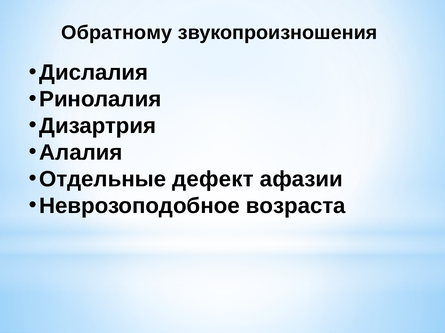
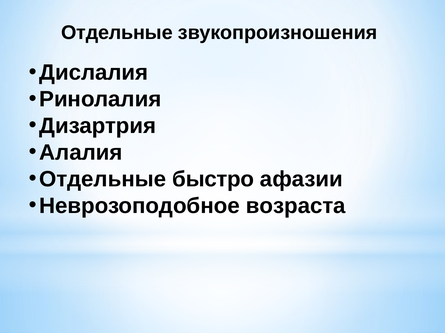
Обратному at (117, 33): Обратному -> Отдельные
дефект: дефект -> быстро
